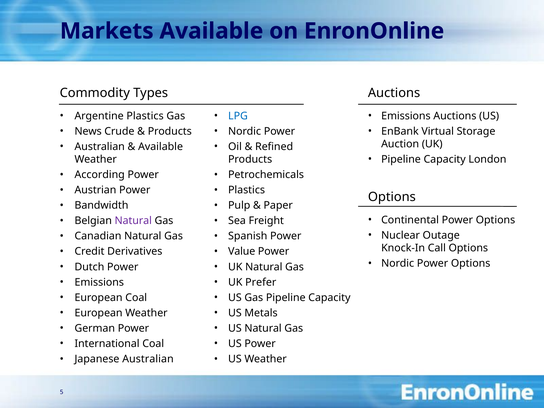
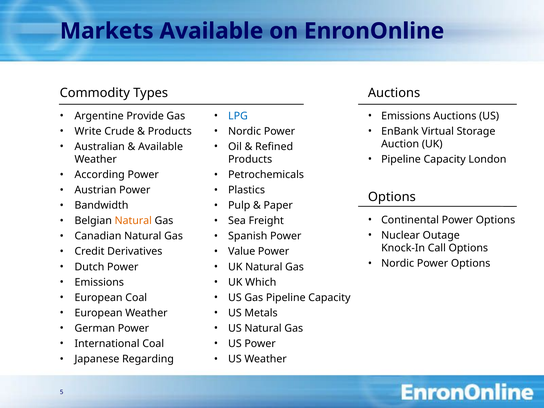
Argentine Plastics: Plastics -> Provide
News: News -> Write
Natural at (133, 221) colour: purple -> orange
Prefer: Prefer -> Which
Japanese Australian: Australian -> Regarding
